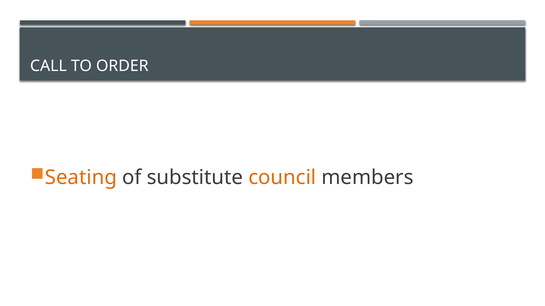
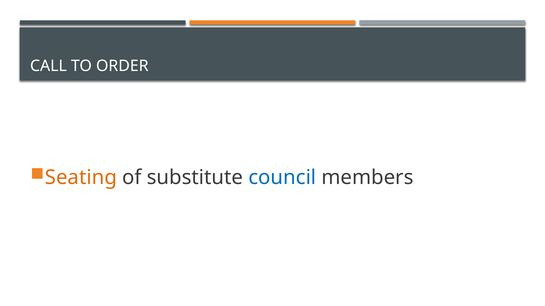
council colour: orange -> blue
